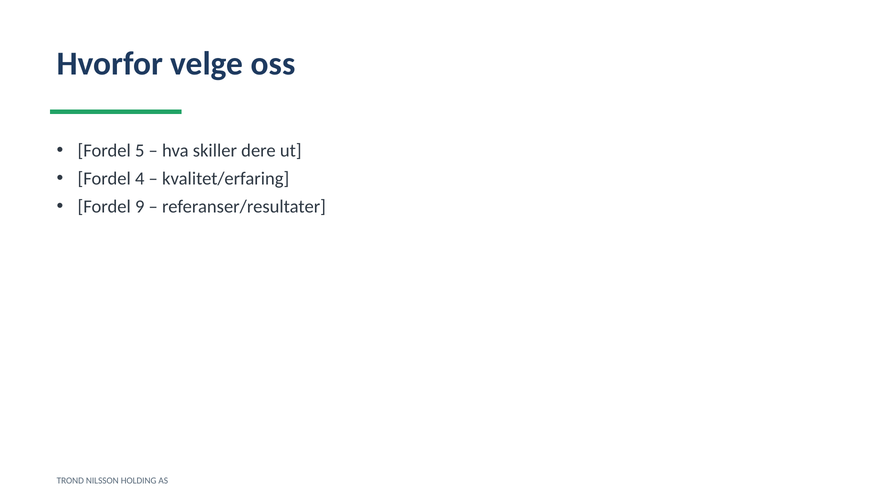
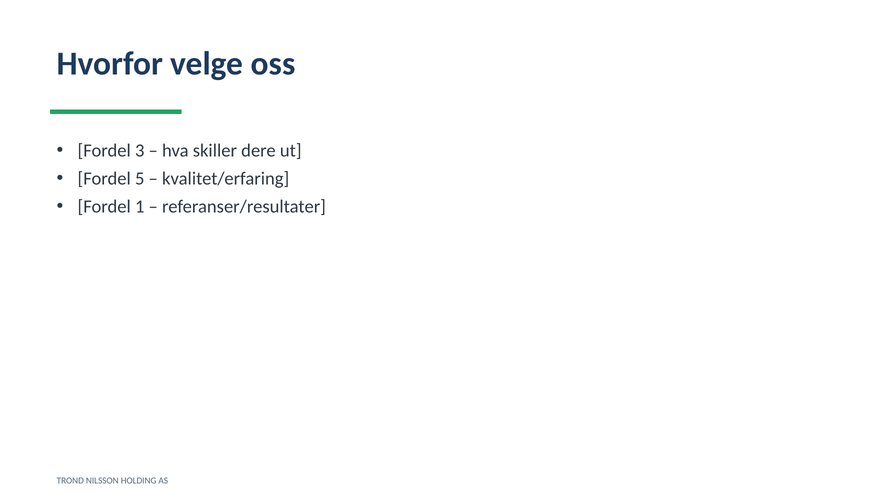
5: 5 -> 3
4: 4 -> 5
9: 9 -> 1
